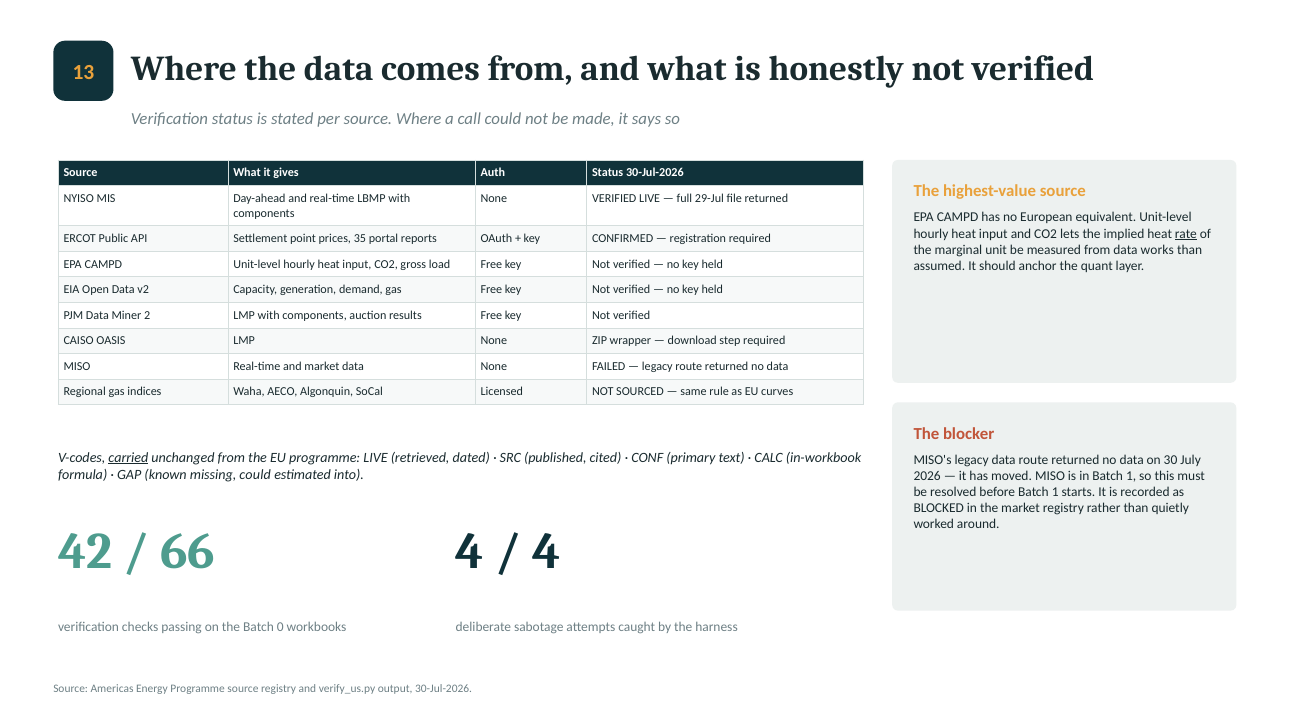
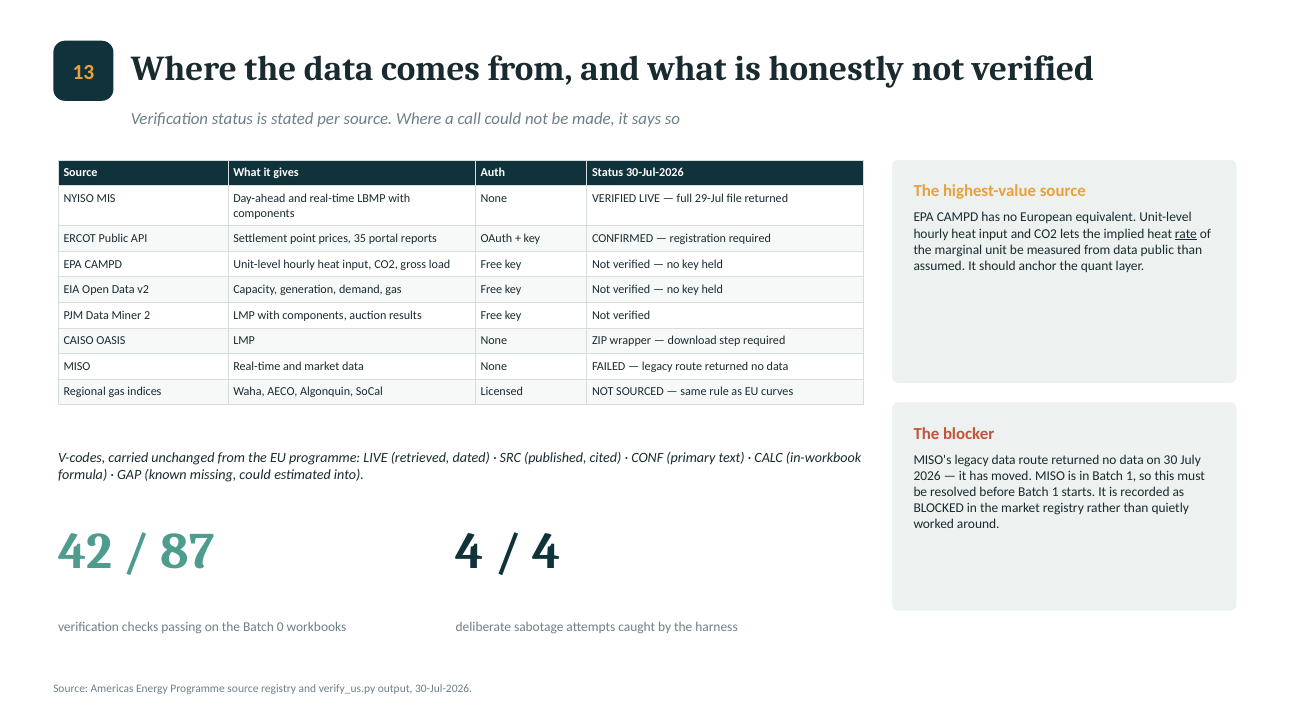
data works: works -> public
carried underline: present -> none
66: 66 -> 87
